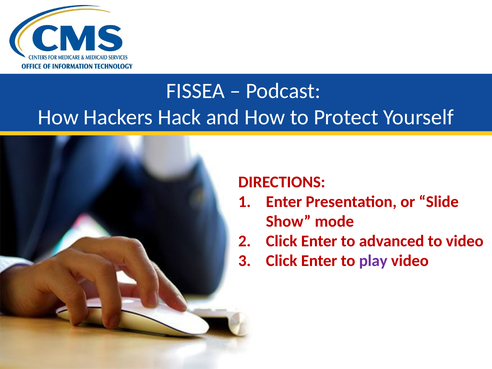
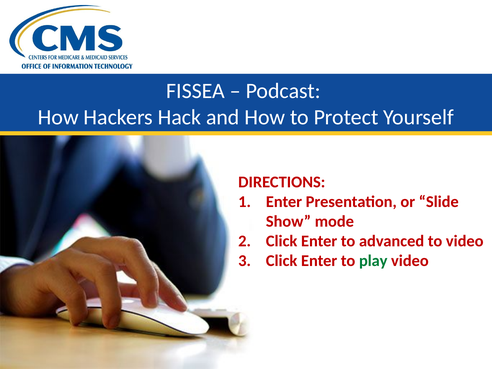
play colour: purple -> green
